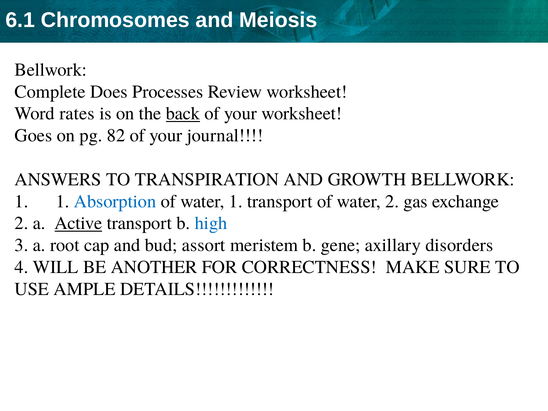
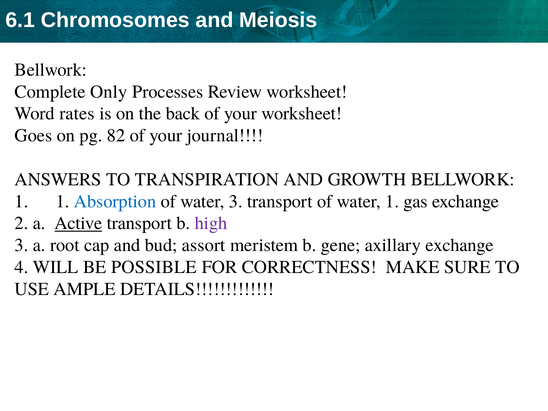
Does: Does -> Only
back underline: present -> none
water 1: 1 -> 3
water 2: 2 -> 1
high colour: blue -> purple
axillary disorders: disorders -> exchange
ANOTHER: ANOTHER -> POSSIBLE
